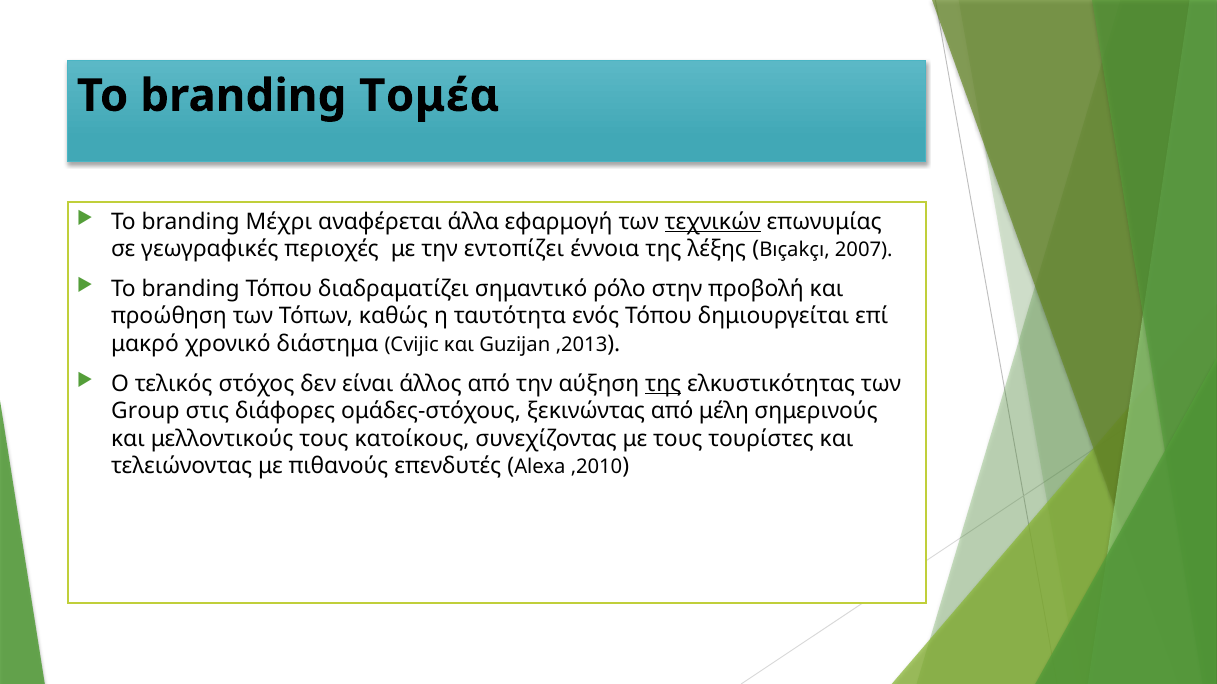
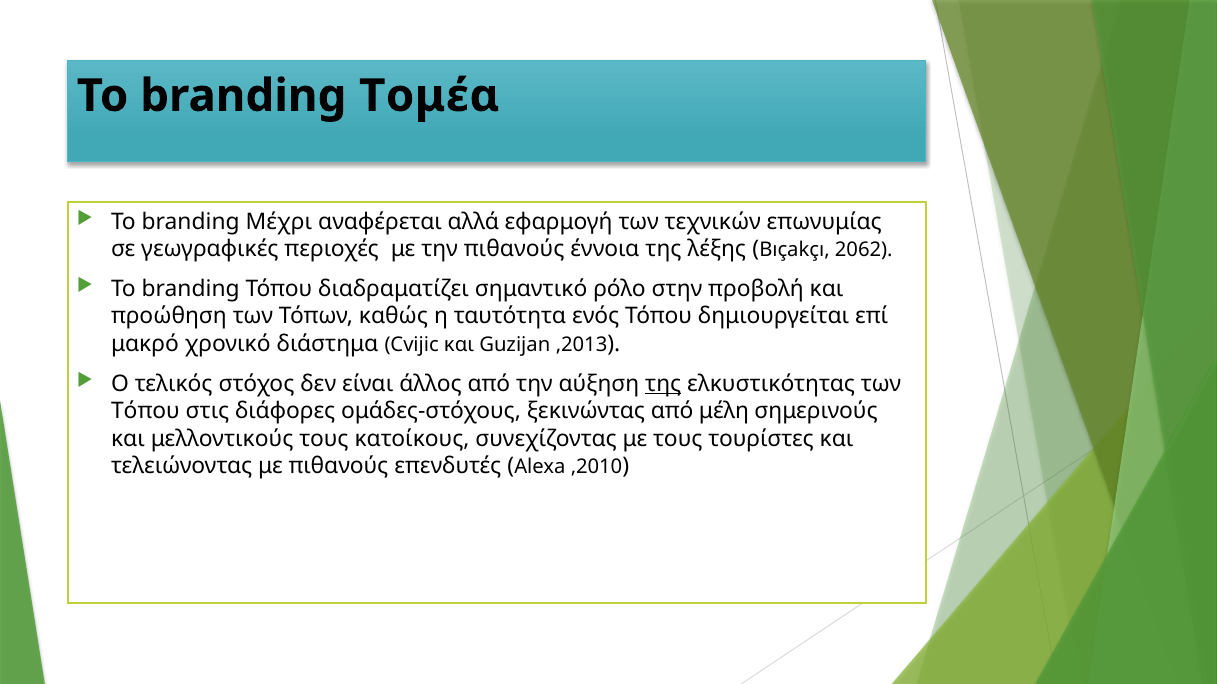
άλλα: άλλα -> αλλά
τεχνικών underline: present -> none
την εντοπίζει: εντοπίζει -> πιθανούς
2007: 2007 -> 2062
Group at (145, 412): Group -> Τόπου
